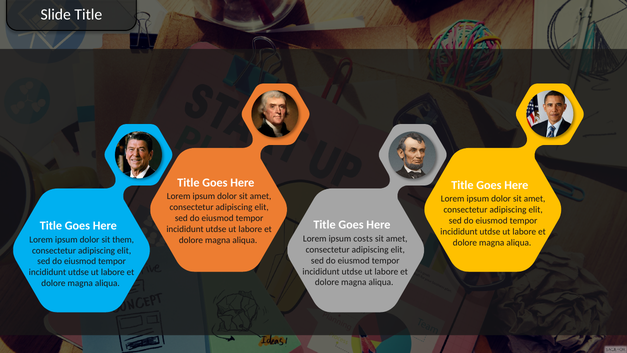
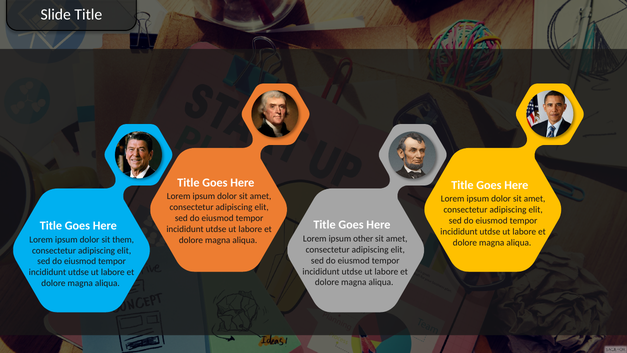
costs: costs -> other
